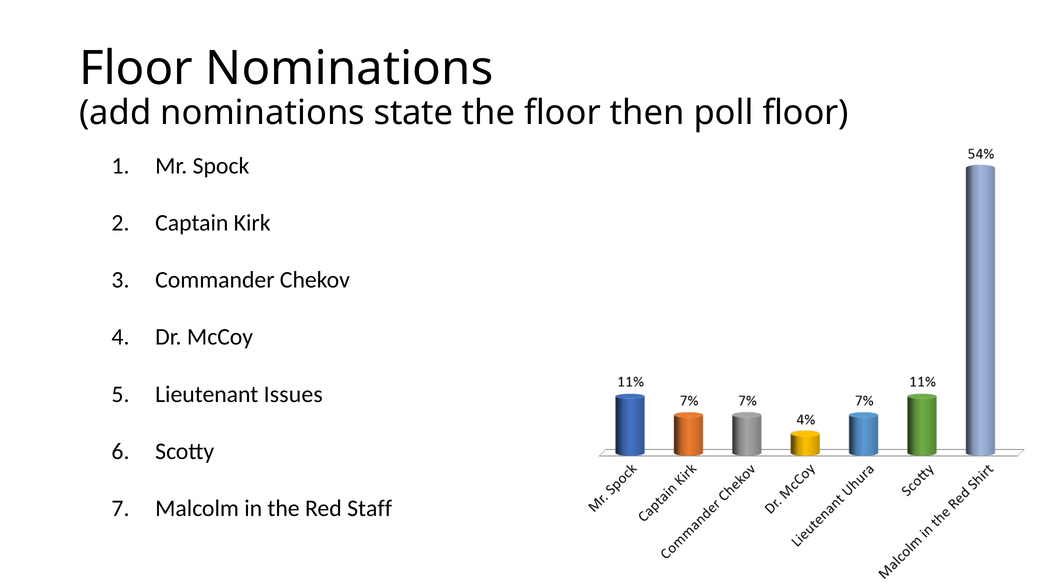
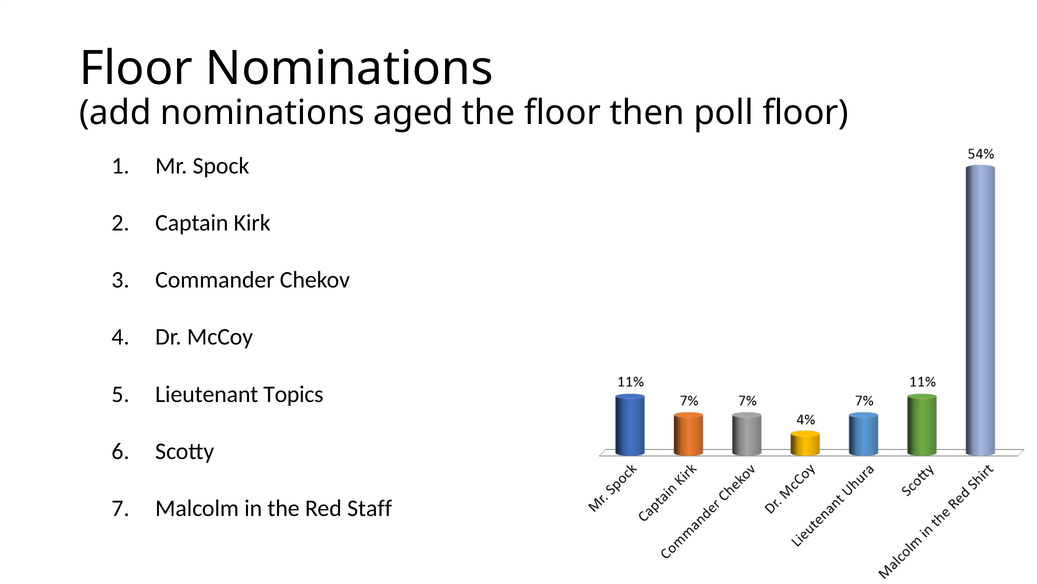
state: state -> aged
Issues: Issues -> Topics
